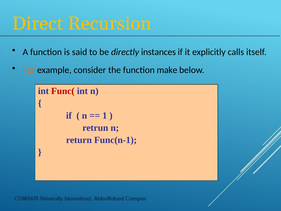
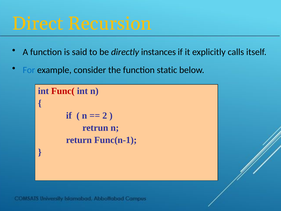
For colour: orange -> blue
make: make -> static
1: 1 -> 2
